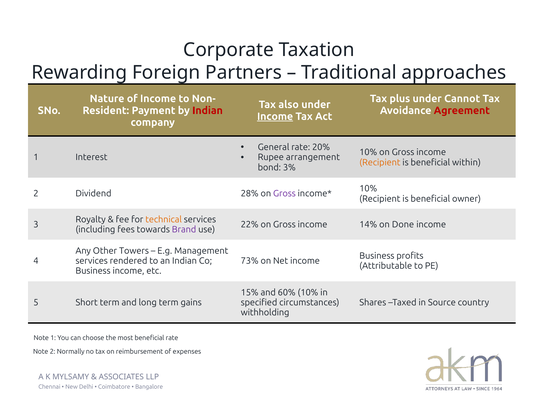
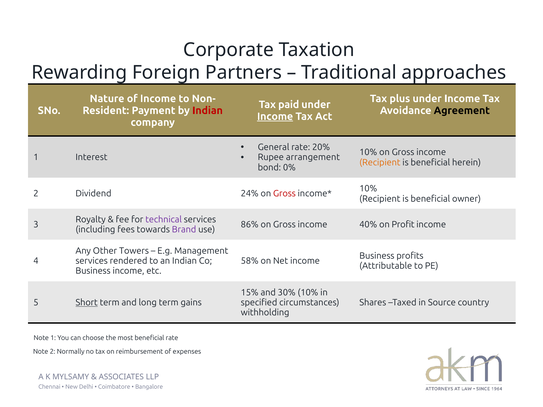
Cannot at (462, 99): Cannot -> Income
also: also -> paid
Agreement colour: red -> black
within: within -> herein
3%: 3% -> 0%
28%: 28% -> 24%
Gross at (284, 194) colour: purple -> red
technical colour: orange -> purple
22%: 22% -> 86%
14%: 14% -> 40%
Done: Done -> Profit
73%: 73% -> 58%
60%: 60% -> 30%
Short underline: none -> present
